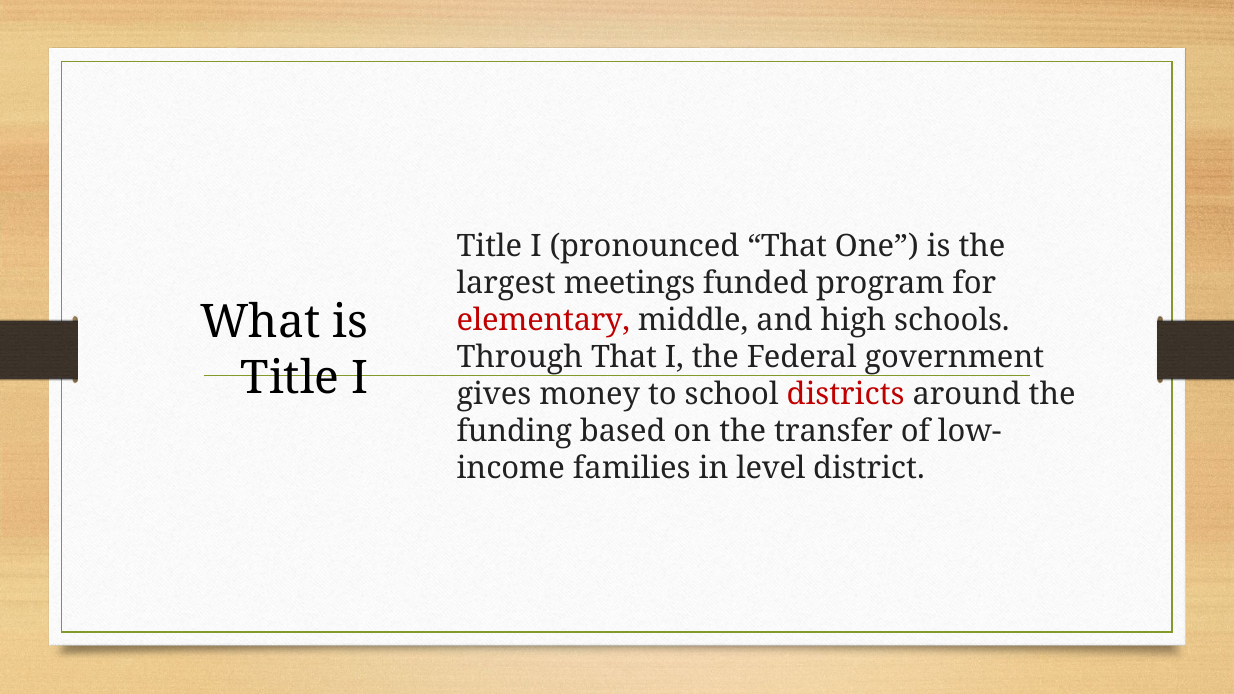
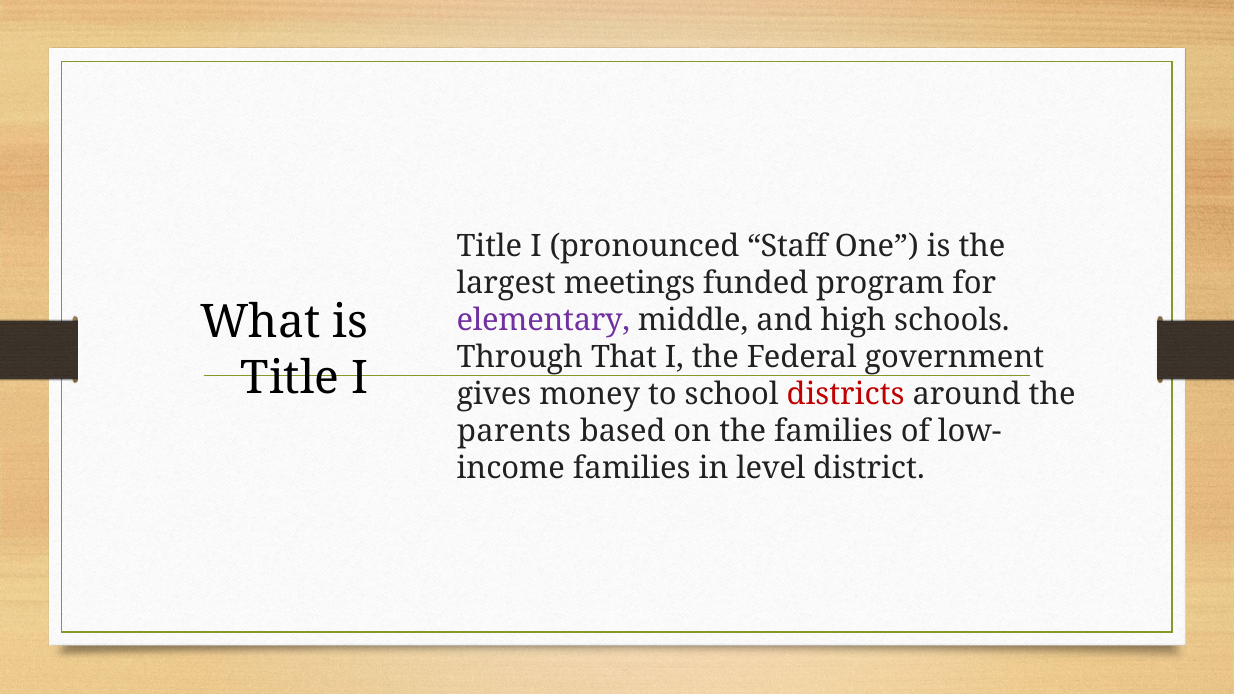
pronounced That: That -> Staff
elementary colour: red -> purple
funding: funding -> parents
the transfer: transfer -> families
